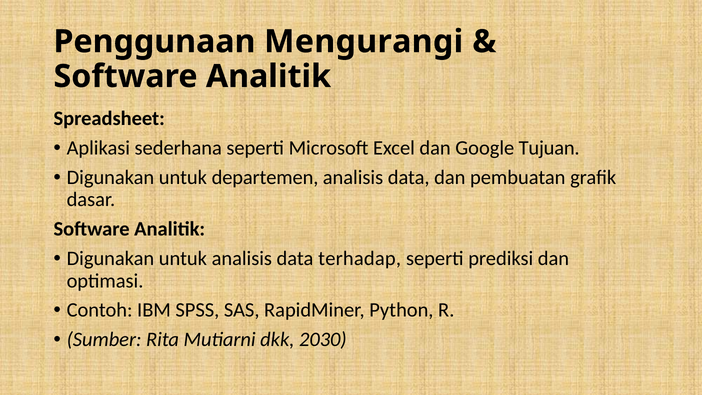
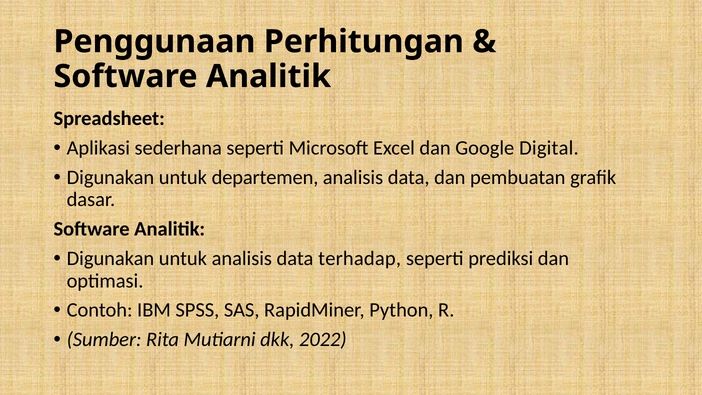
Mengurangi: Mengurangi -> Perhitungan
Tujuan: Tujuan -> Digital
2030: 2030 -> 2022
